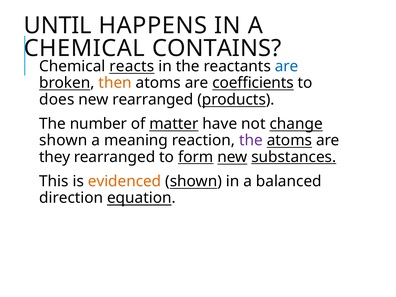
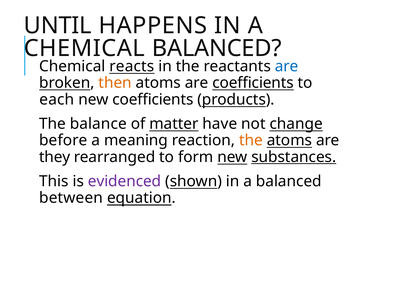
CHEMICAL CONTAINS: CONTAINS -> BALANCED
does: does -> each
new rearranged: rearranged -> coefficients
number: number -> balance
shown at (63, 140): shown -> before
the at (251, 140) colour: purple -> orange
form underline: present -> none
evidenced colour: orange -> purple
direction: direction -> between
